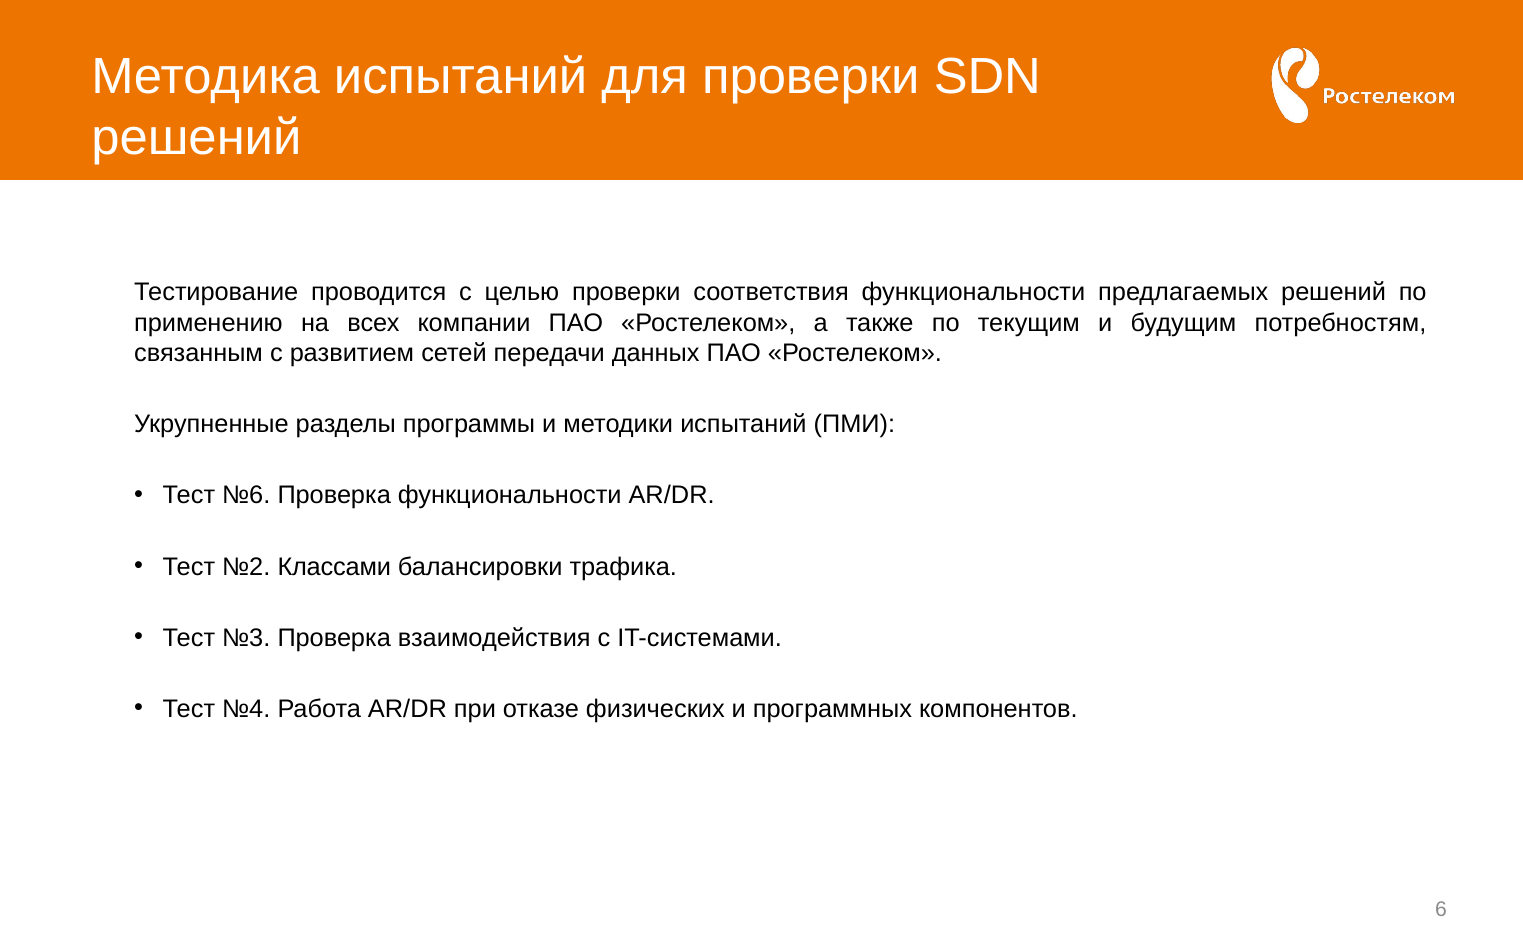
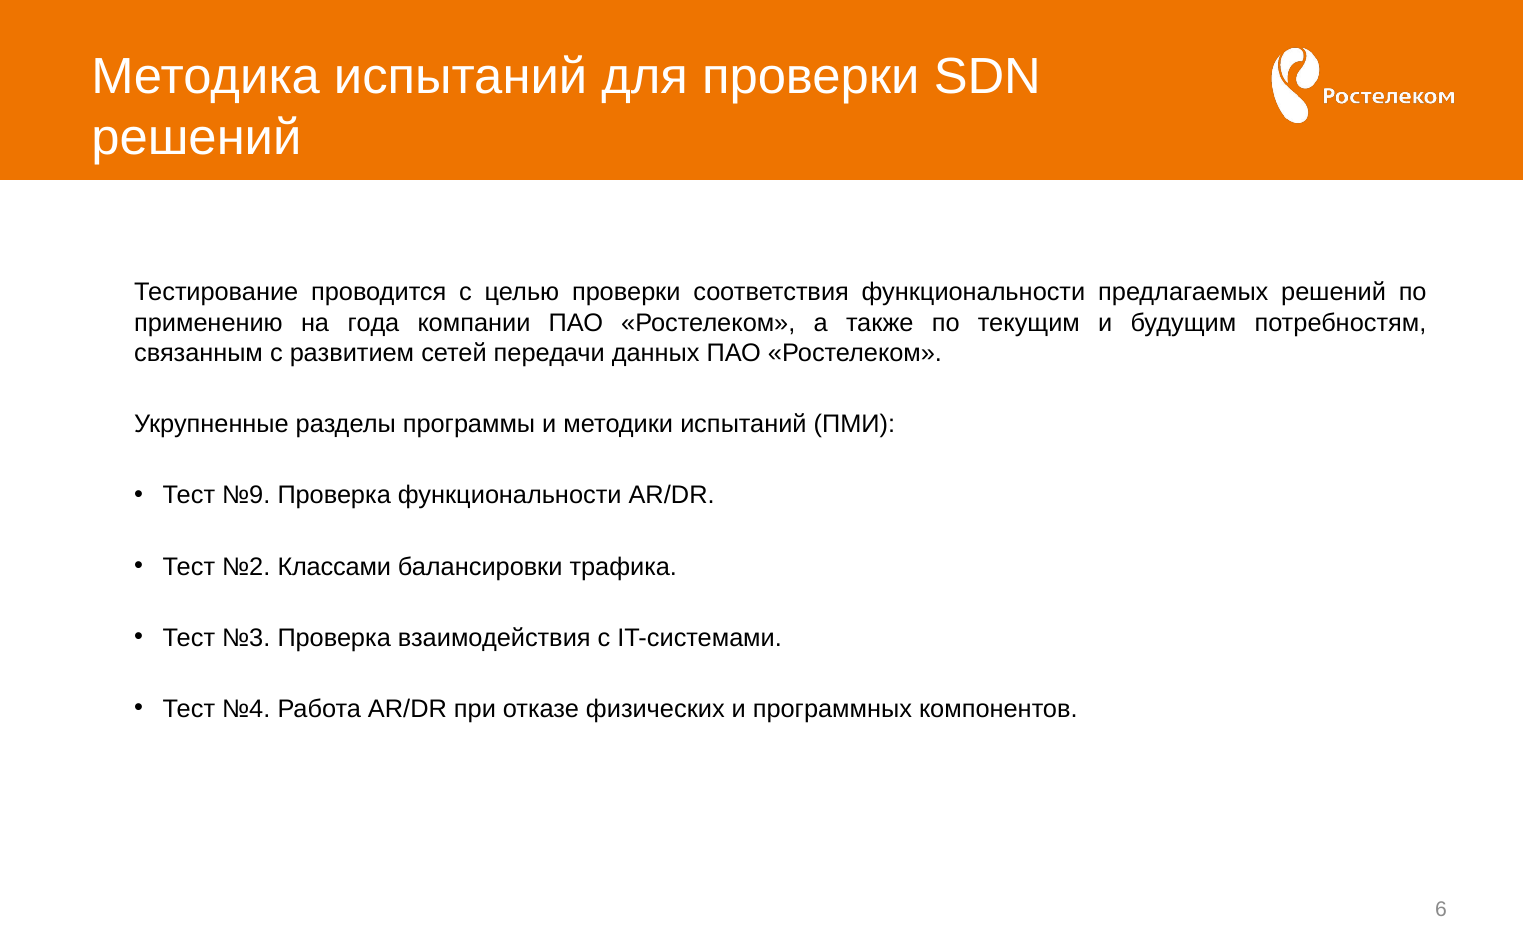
всех: всех -> года
№6: №6 -> №9
